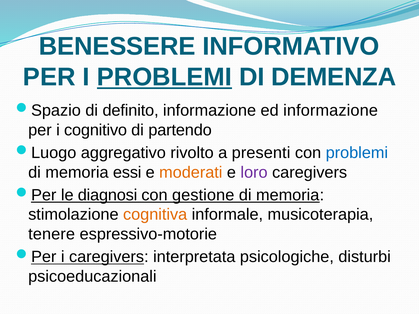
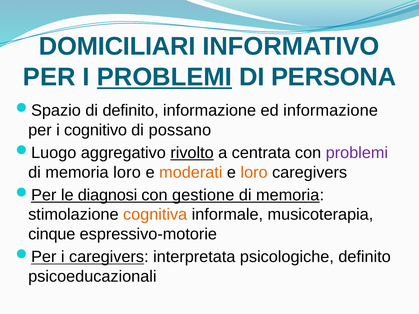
BENESSERE: BENESSERE -> DOMICILIARI
DEMENZA: DEMENZA -> PERSONA
partendo: partendo -> possano
rivolto underline: none -> present
presenti: presenti -> centrata
problemi at (357, 153) colour: blue -> purple
memoria essi: essi -> loro
loro at (254, 172) colour: purple -> orange
tenere: tenere -> cinque
psicologiche disturbi: disturbi -> definito
